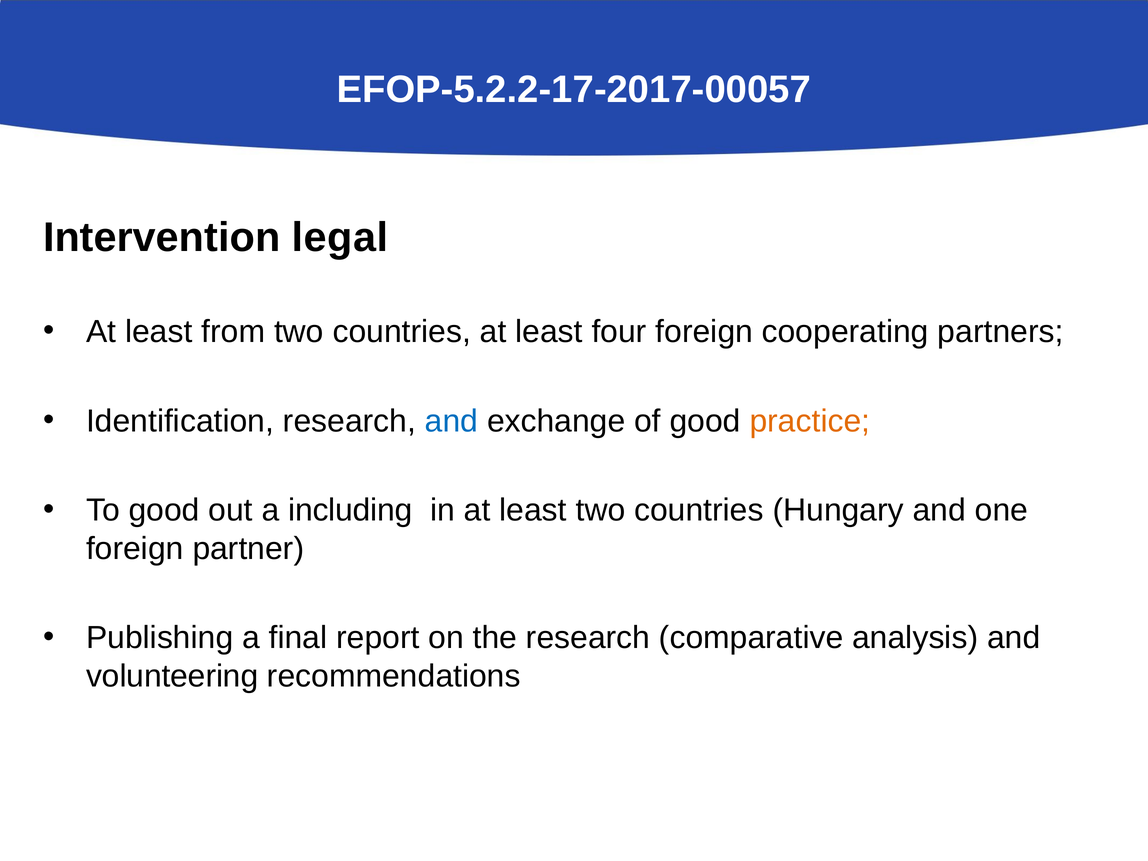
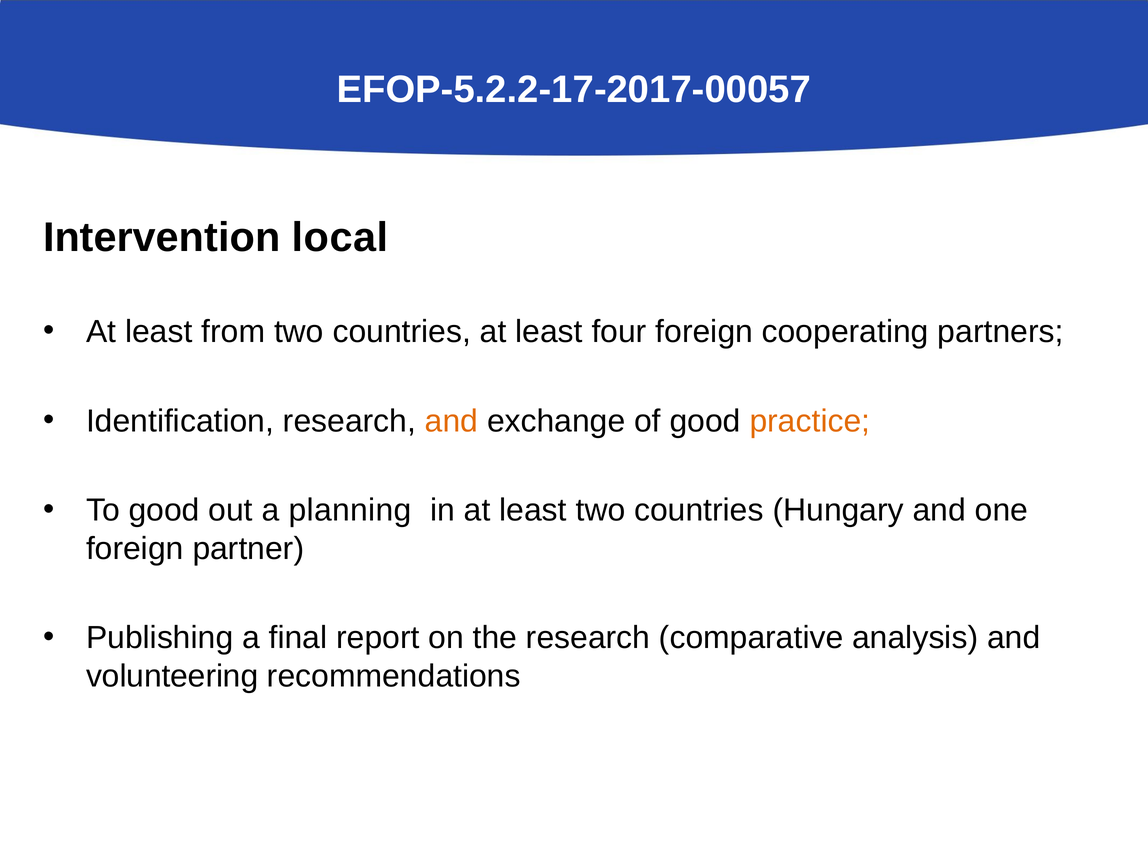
legal: legal -> local
and at (451, 421) colour: blue -> orange
including: including -> planning
